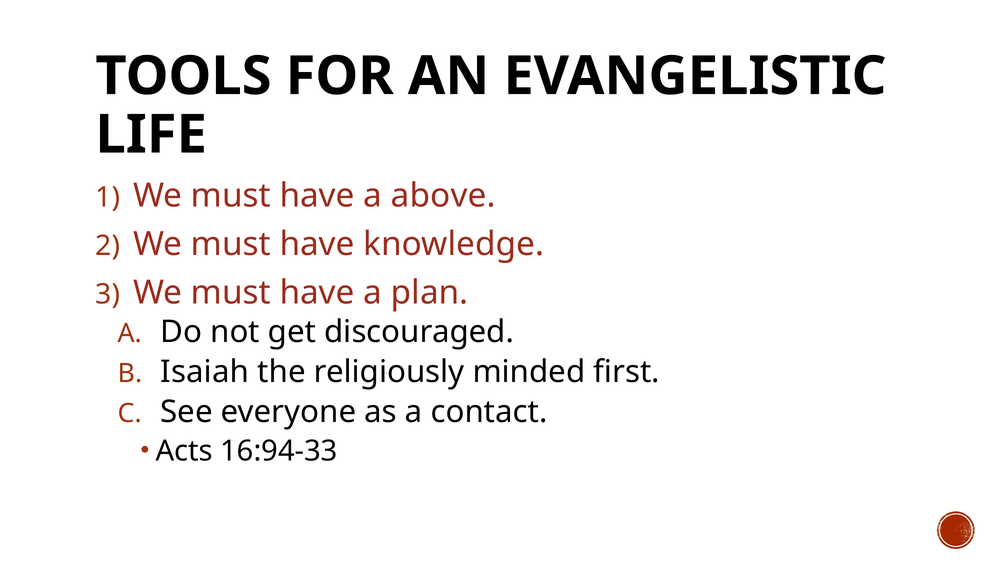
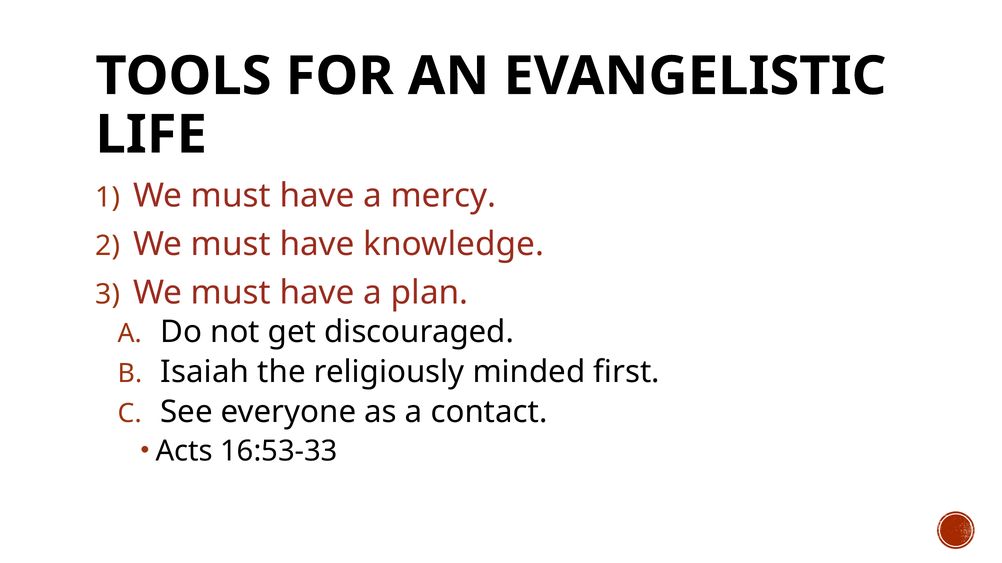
above: above -> mercy
16:94-33: 16:94-33 -> 16:53-33
